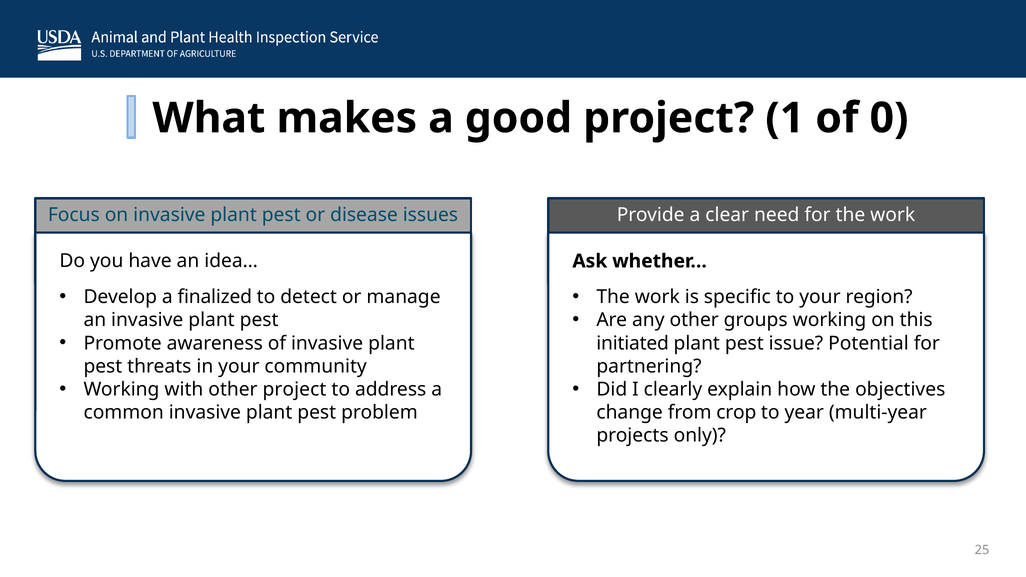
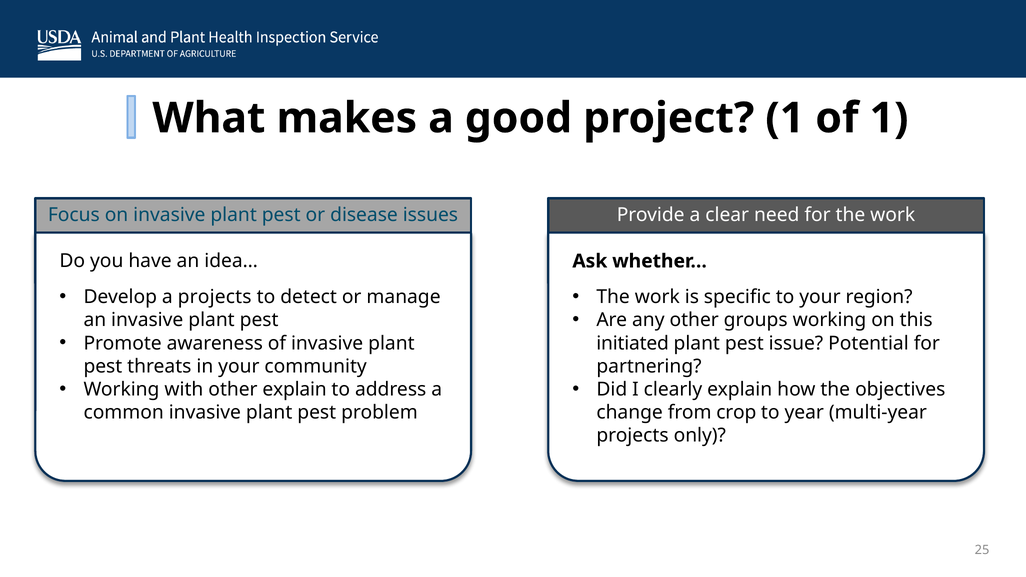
of 0: 0 -> 1
a finalized: finalized -> projects
other project: project -> explain
